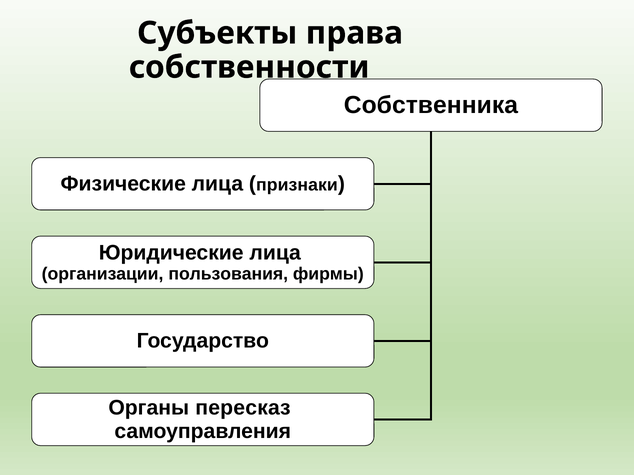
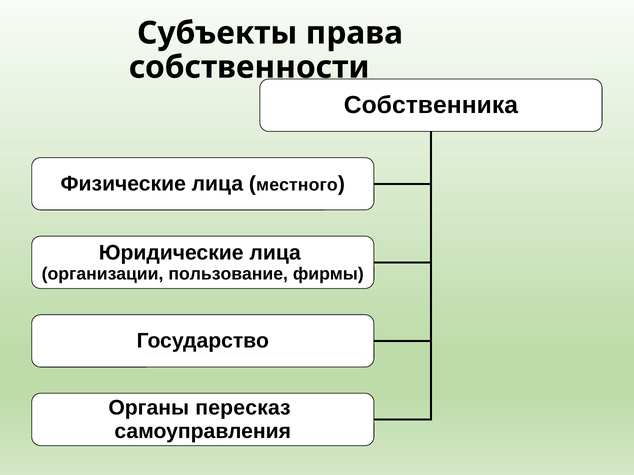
признаки: признаки -> местного
пользования: пользования -> пользование
